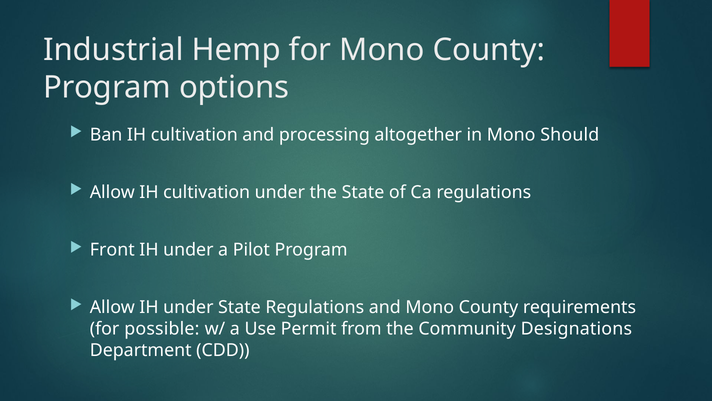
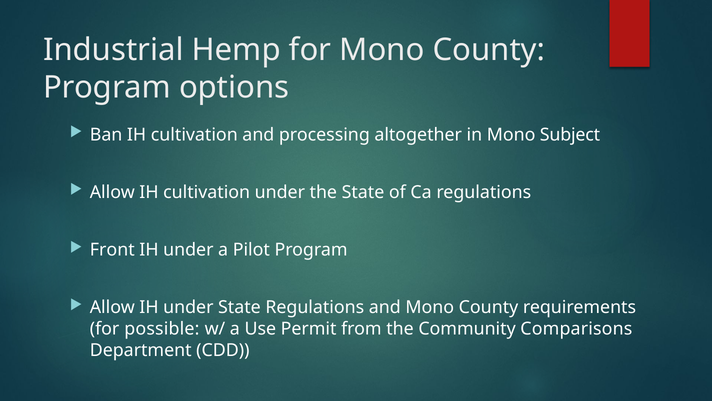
Should: Should -> Subject
Designations: Designations -> Comparisons
